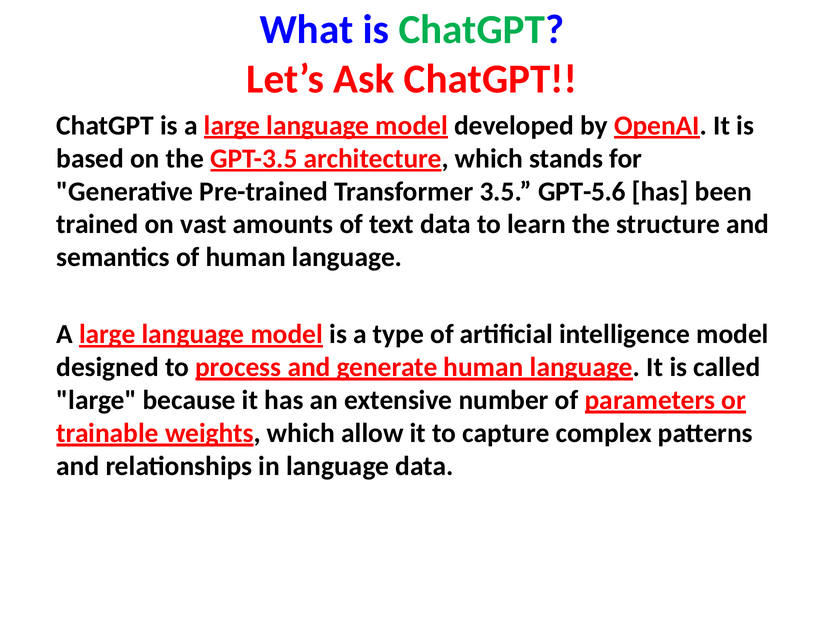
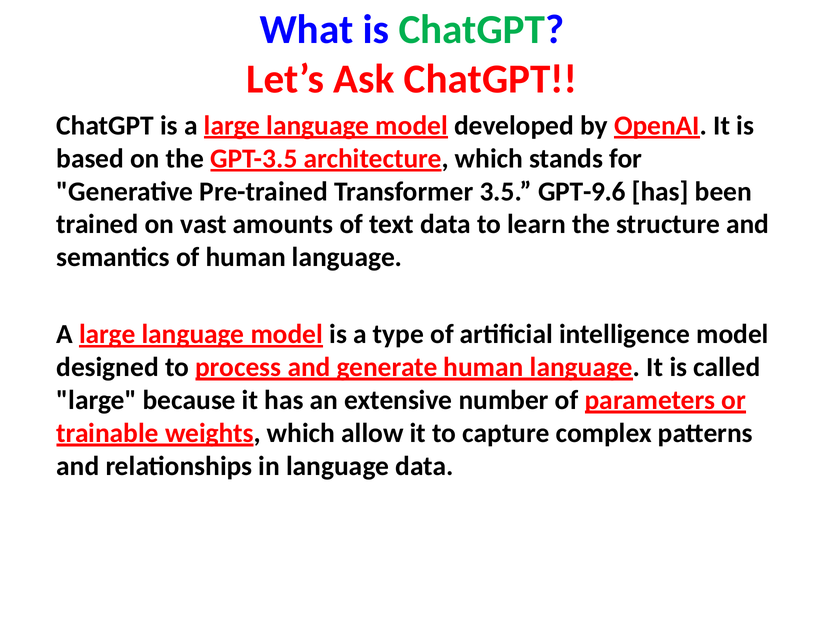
GPT-5.6: GPT-5.6 -> GPT-9.6
